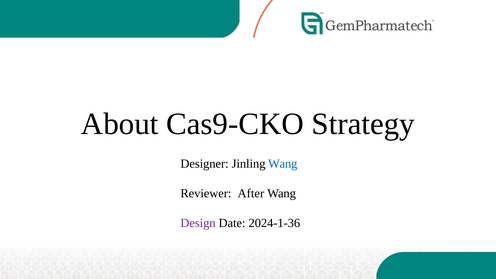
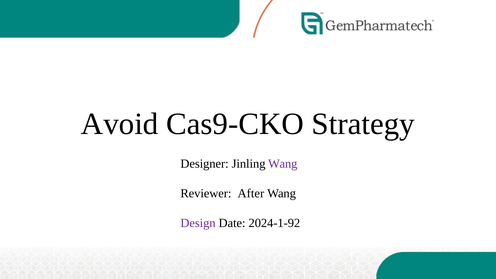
About: About -> Avoid
Wang at (283, 164) colour: blue -> purple
2024-1-36: 2024-1-36 -> 2024-1-92
